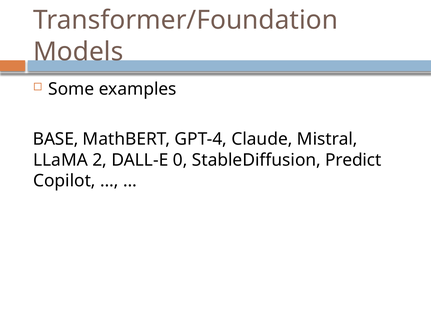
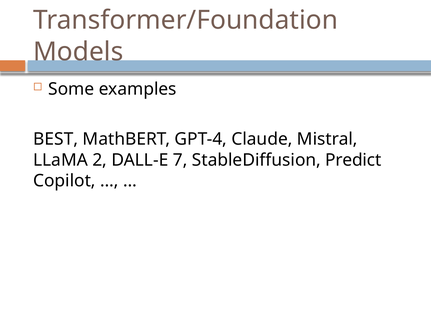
BASE: BASE -> BEST
0: 0 -> 7
